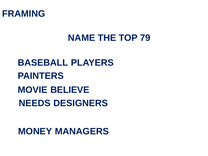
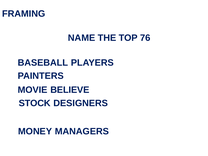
79: 79 -> 76
NEEDS: NEEDS -> STOCK
